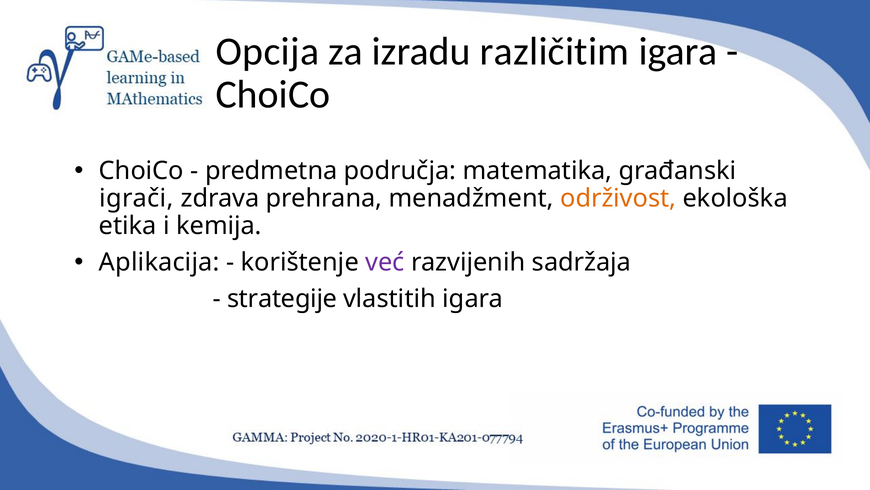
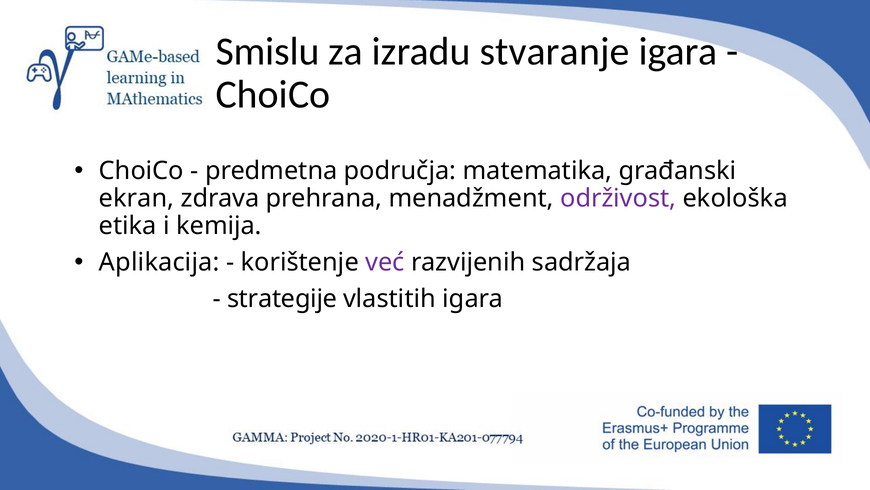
Opcija: Opcija -> Smislu
različitim: različitim -> stvaranje
igrači: igrači -> ekran
održivost colour: orange -> purple
